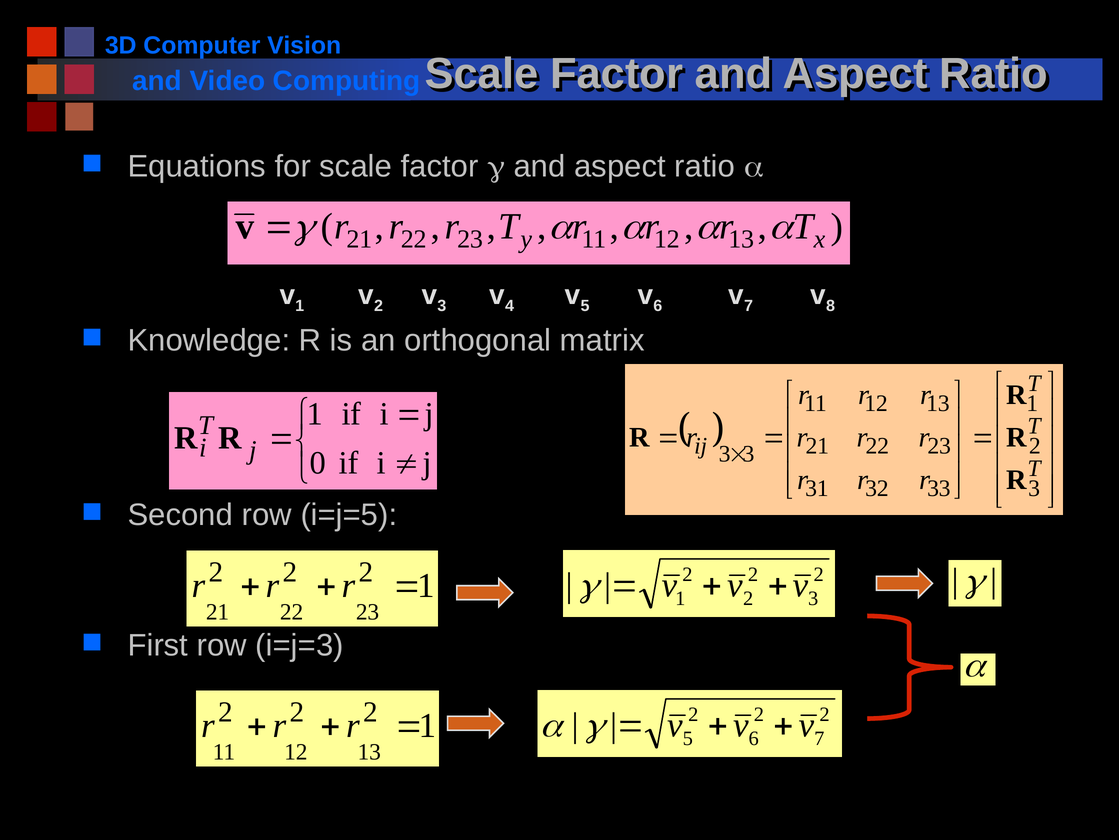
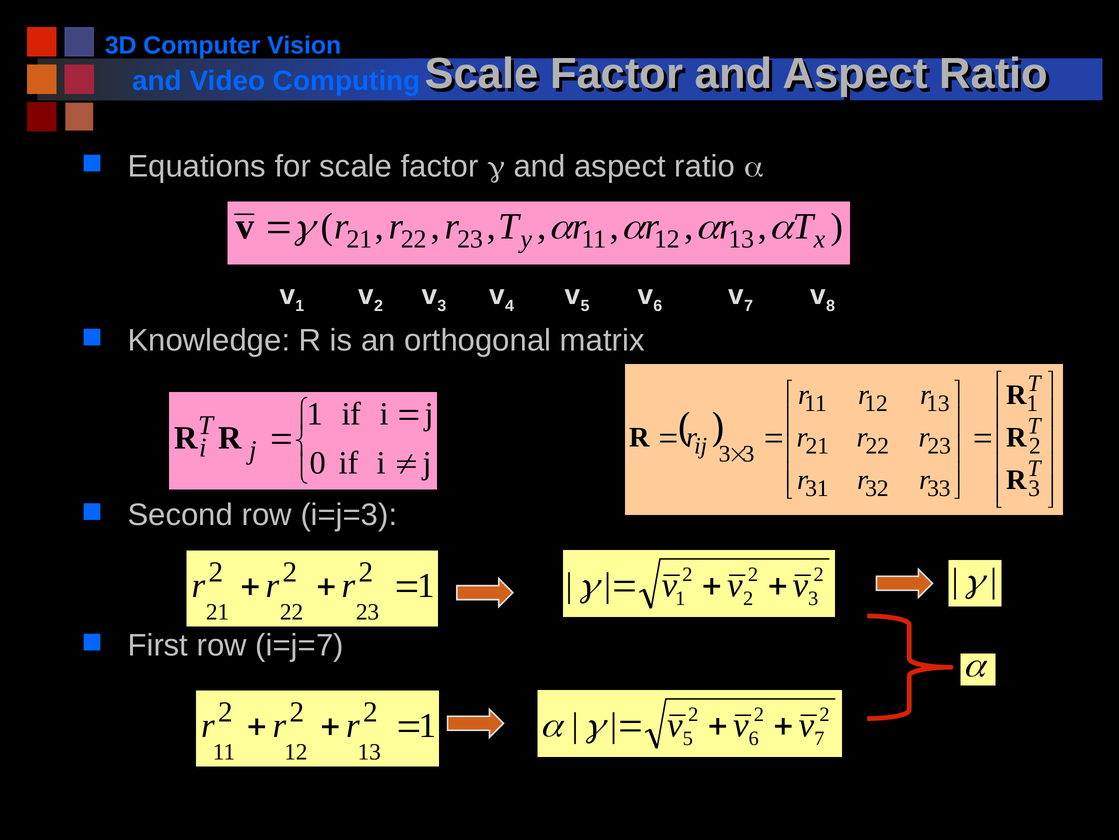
i=j=5: i=j=5 -> i=j=3
i=j=3: i=j=3 -> i=j=7
